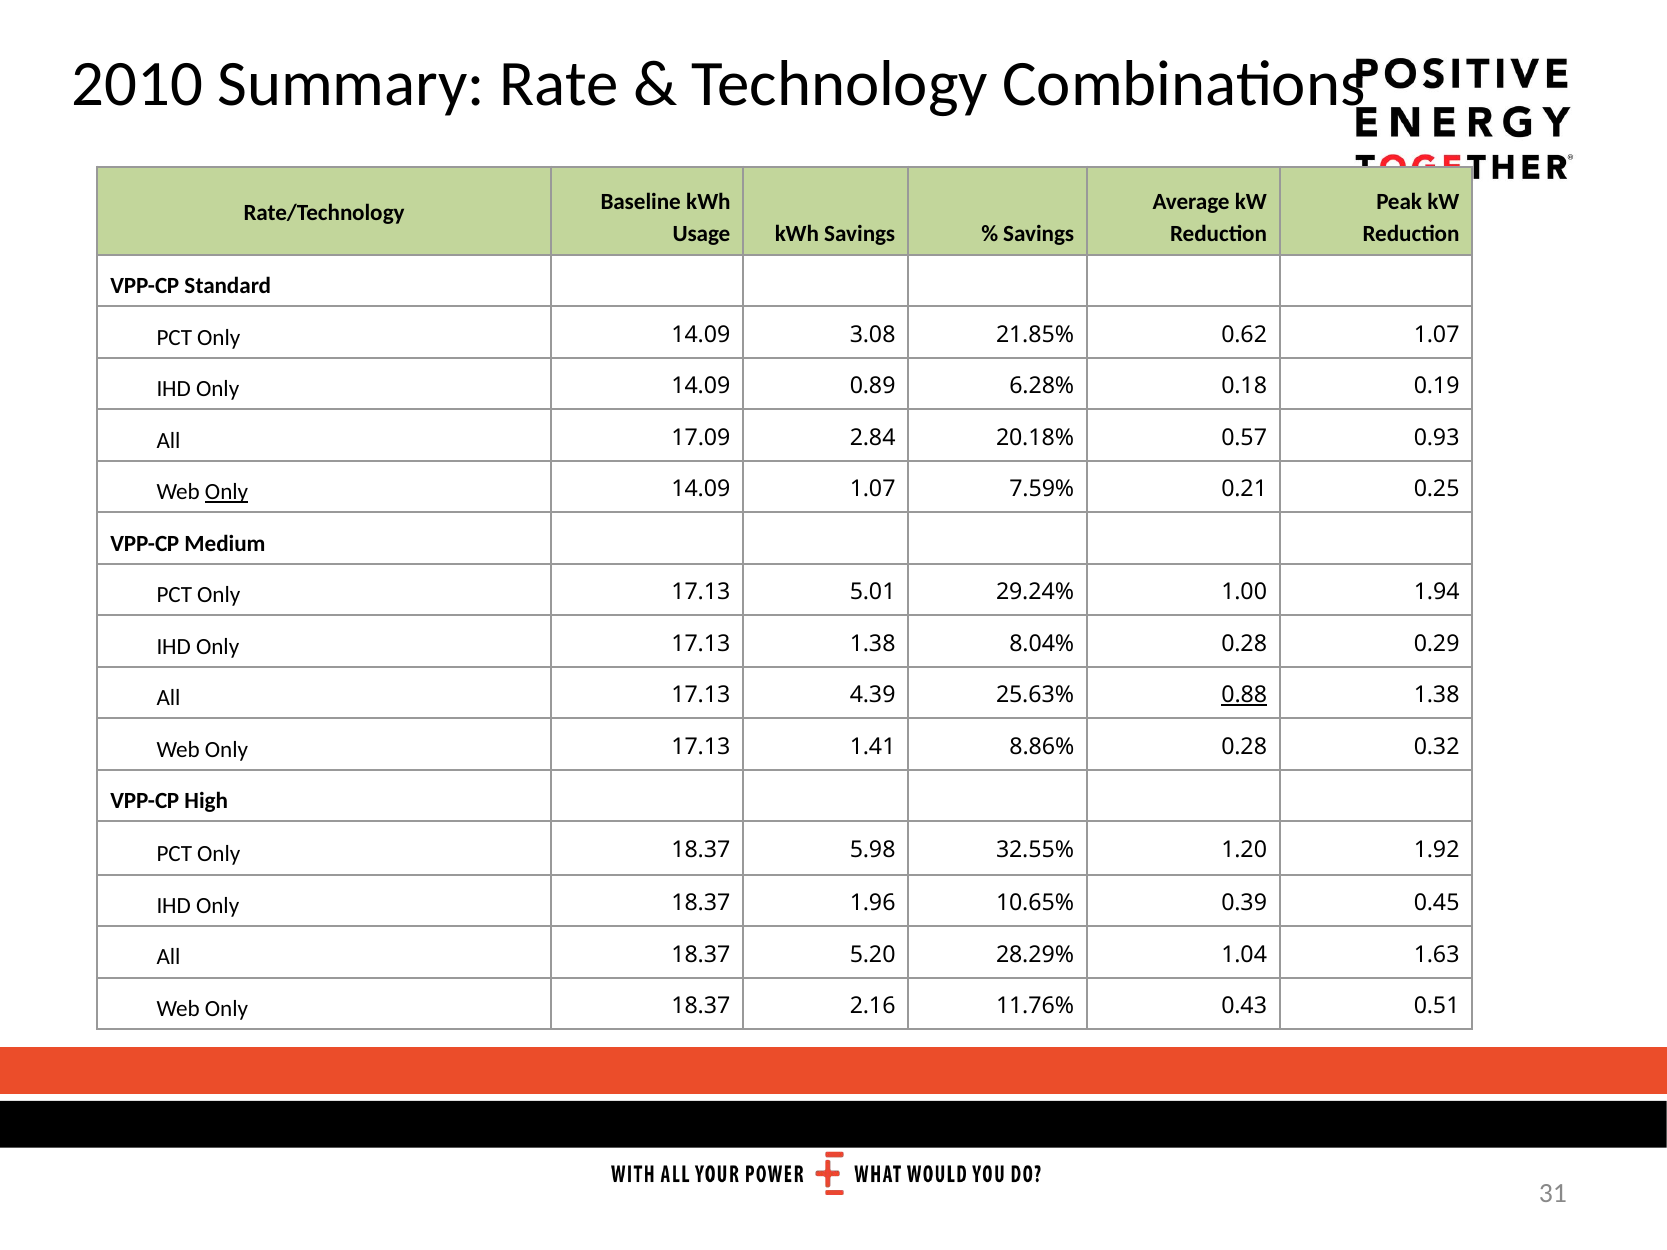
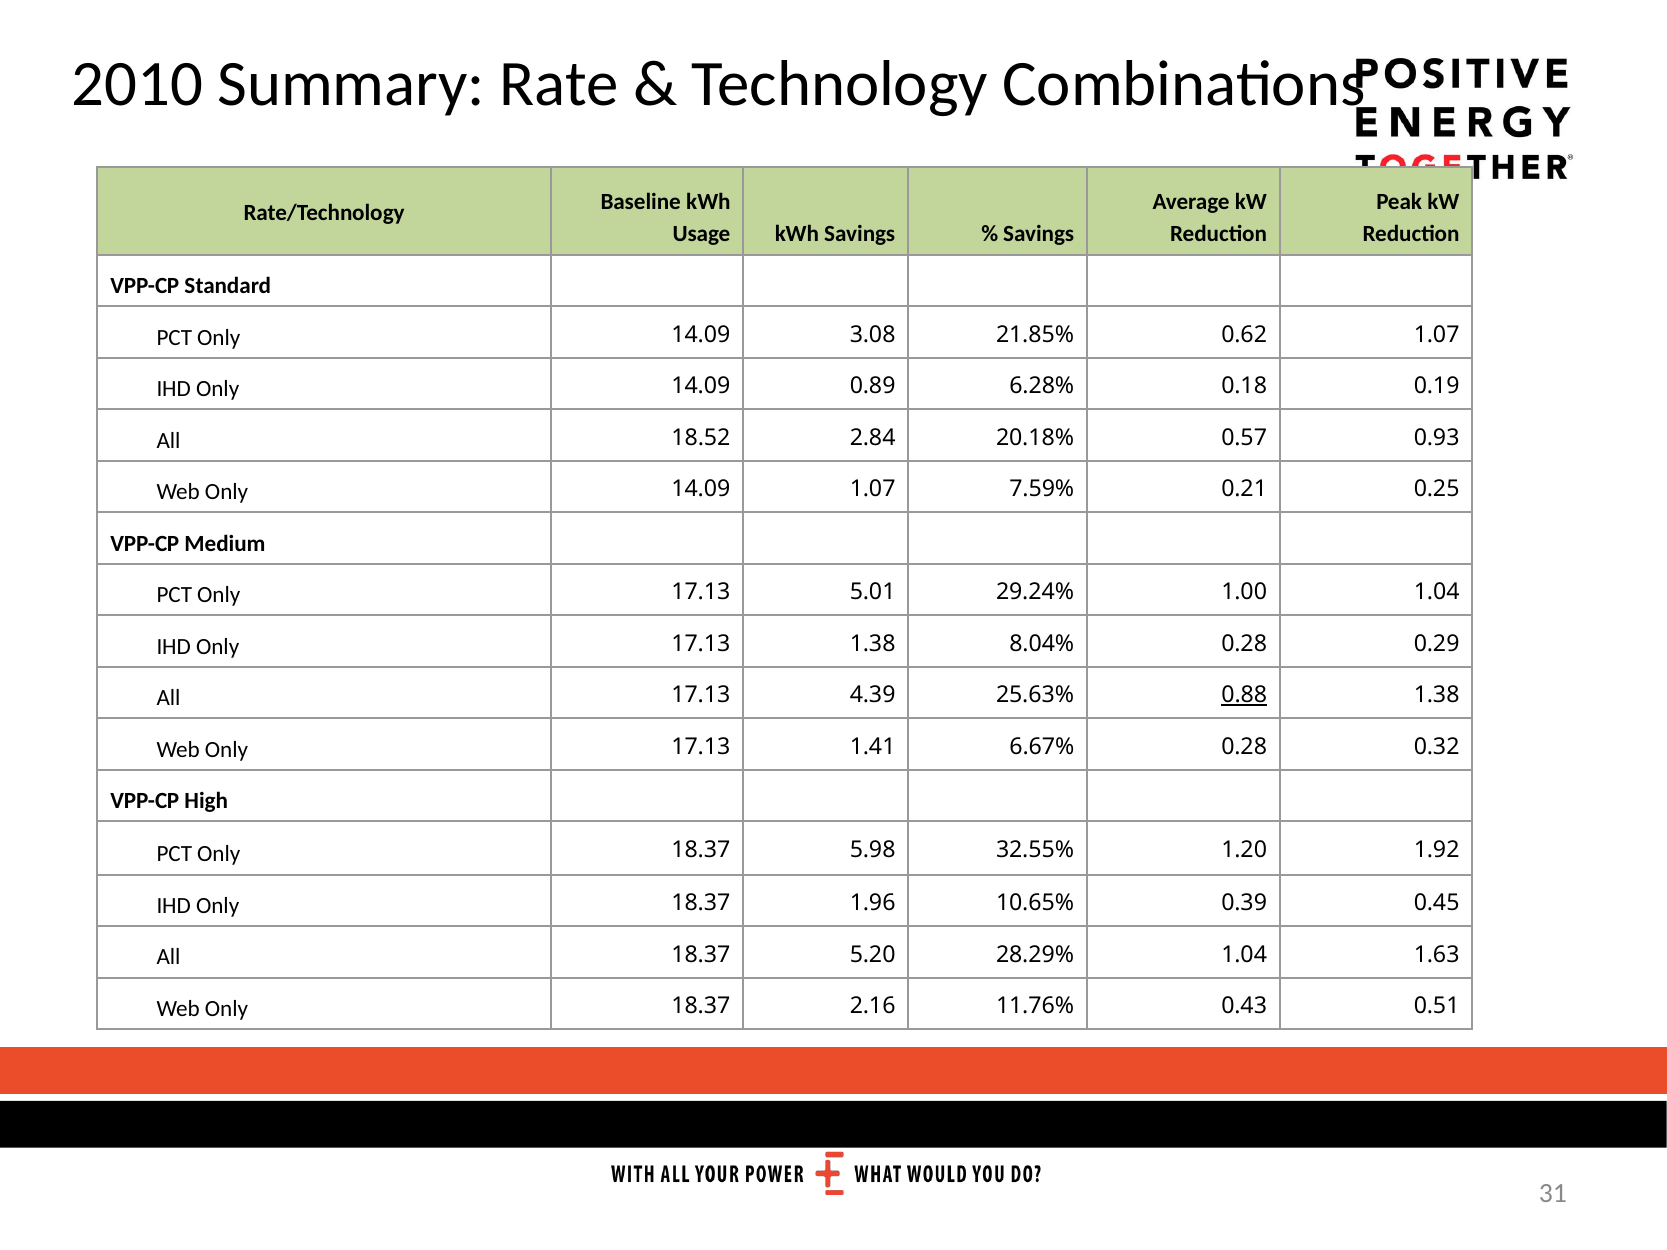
17.09: 17.09 -> 18.52
Only at (227, 492) underline: present -> none
1.00 1.94: 1.94 -> 1.04
8.86%: 8.86% -> 6.67%
